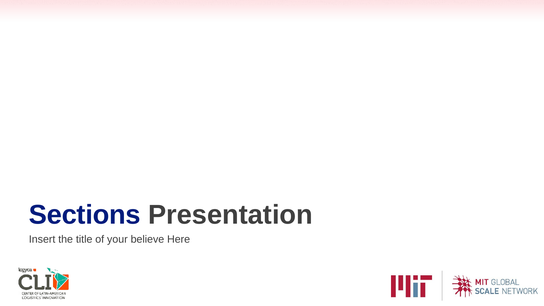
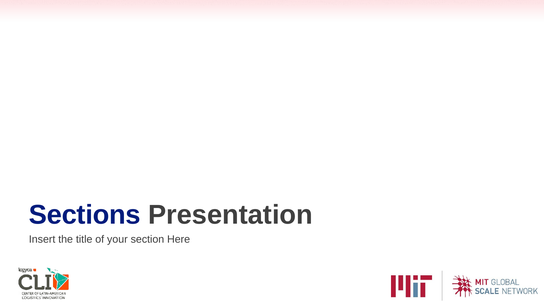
believe: believe -> section
